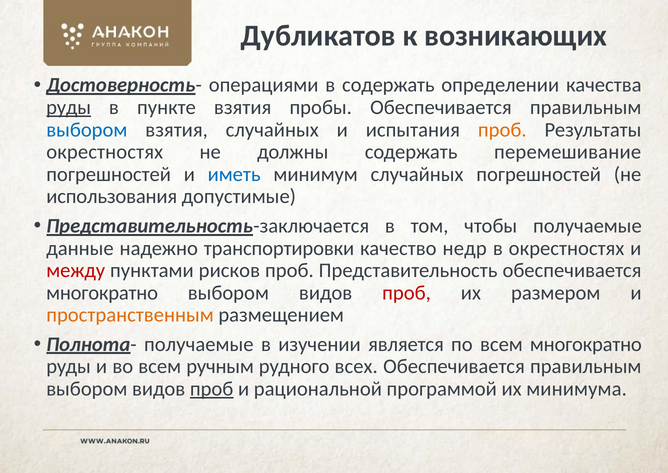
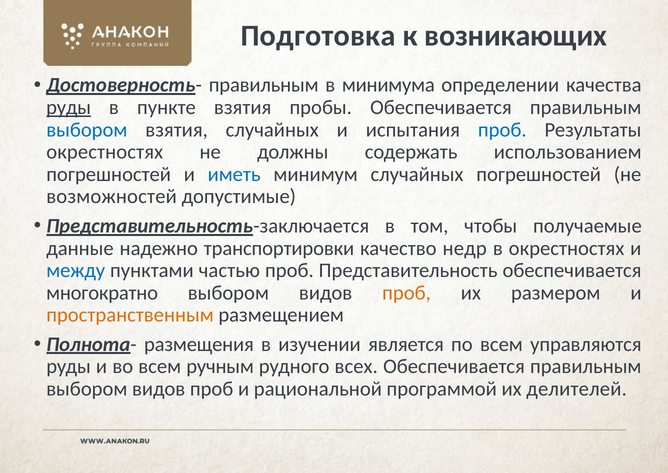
Дубликатов: Дубликатов -> Подготовка
Достоверность- операциями: операциями -> правильным
в содержать: содержать -> минимума
проб at (502, 130) colour: orange -> blue
перемешивание: перемешивание -> использованием
использования: использования -> возможностей
между colour: red -> blue
рисков: рисков -> частью
проб at (406, 292) colour: red -> orange
Полнота- получаемые: получаемые -> размещения
всем многократно: многократно -> управляются
проб at (212, 388) underline: present -> none
минимума: минимума -> делителей
